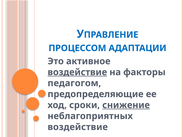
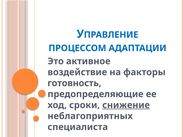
воздействие at (77, 72) underline: present -> none
педагогом: педагогом -> готовность
воздействие at (78, 127): воздействие -> специалиста
